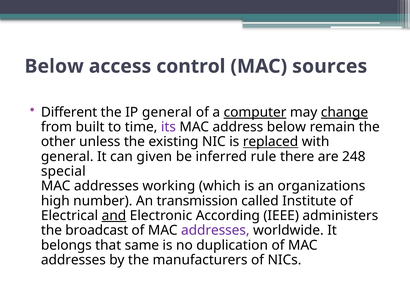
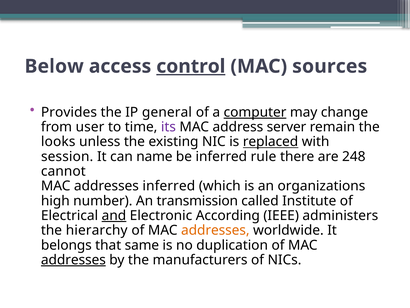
control underline: none -> present
Different: Different -> Provides
change underline: present -> none
built: built -> user
address below: below -> server
other: other -> looks
general at (67, 156): general -> session
given: given -> name
special: special -> cannot
addresses working: working -> inferred
broadcast: broadcast -> hierarchy
addresses at (215, 230) colour: purple -> orange
addresses at (73, 260) underline: none -> present
